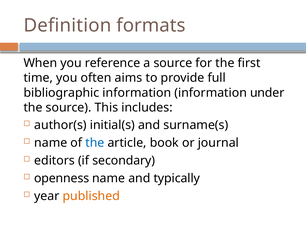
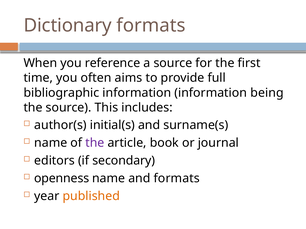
Definition: Definition -> Dictionary
under: under -> being
the at (95, 143) colour: blue -> purple
and typically: typically -> formats
